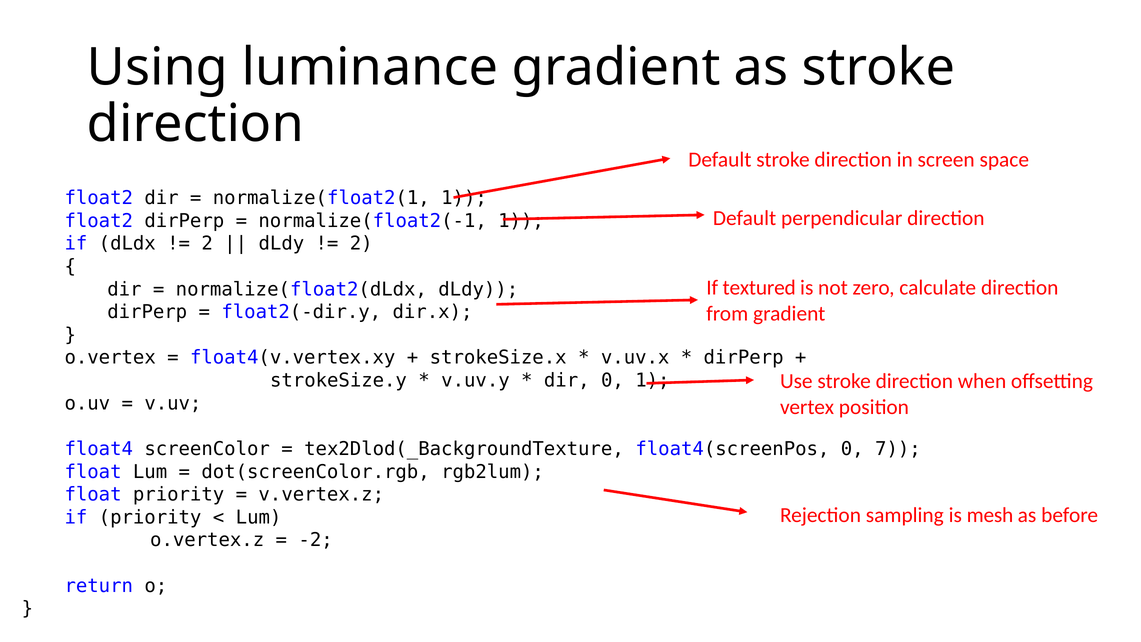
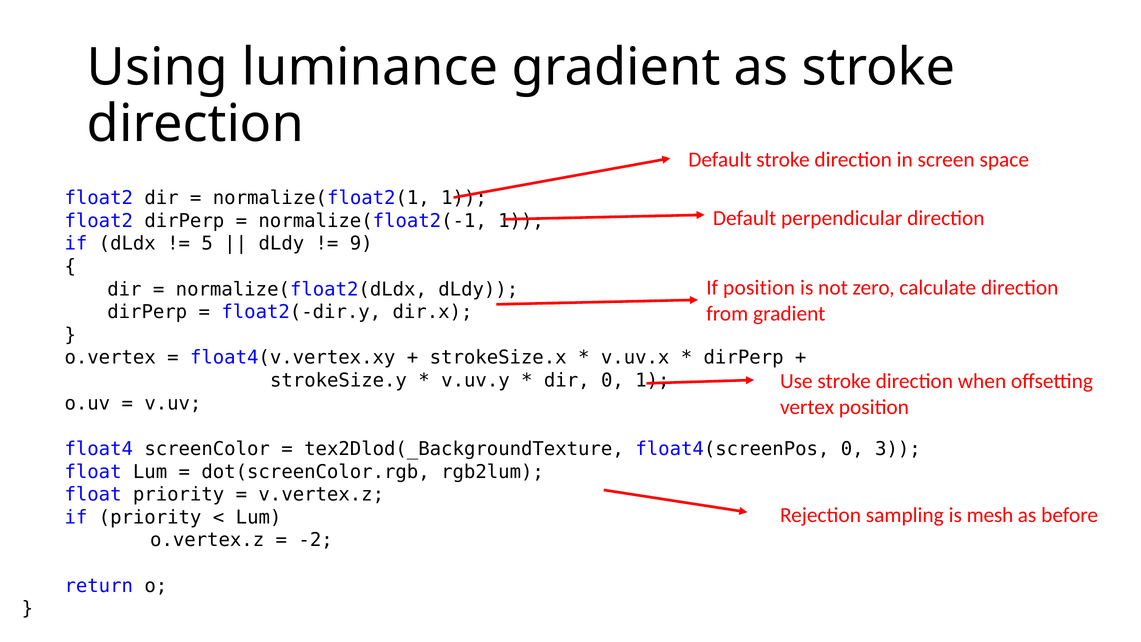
2 at (207, 244): 2 -> 5
2 at (361, 244): 2 -> 9
If textured: textured -> position
7: 7 -> 3
